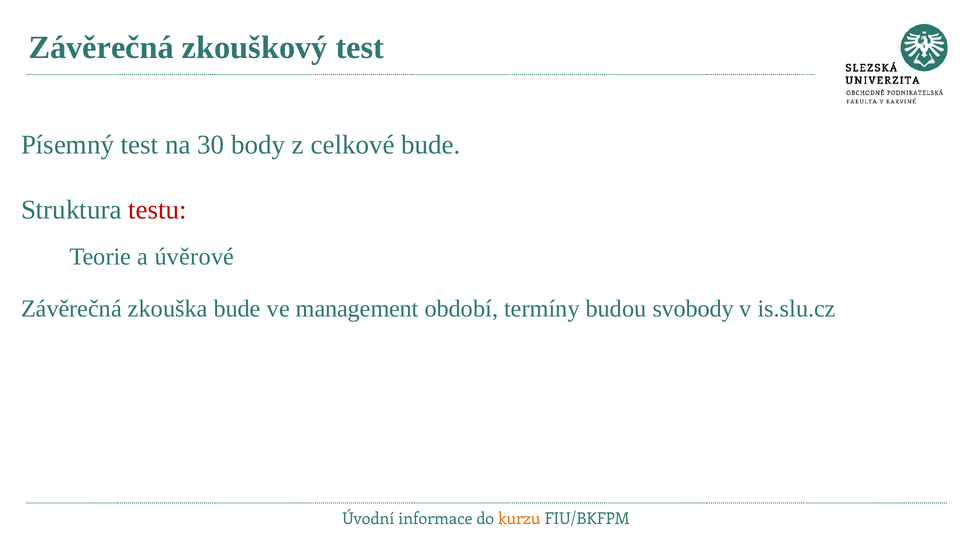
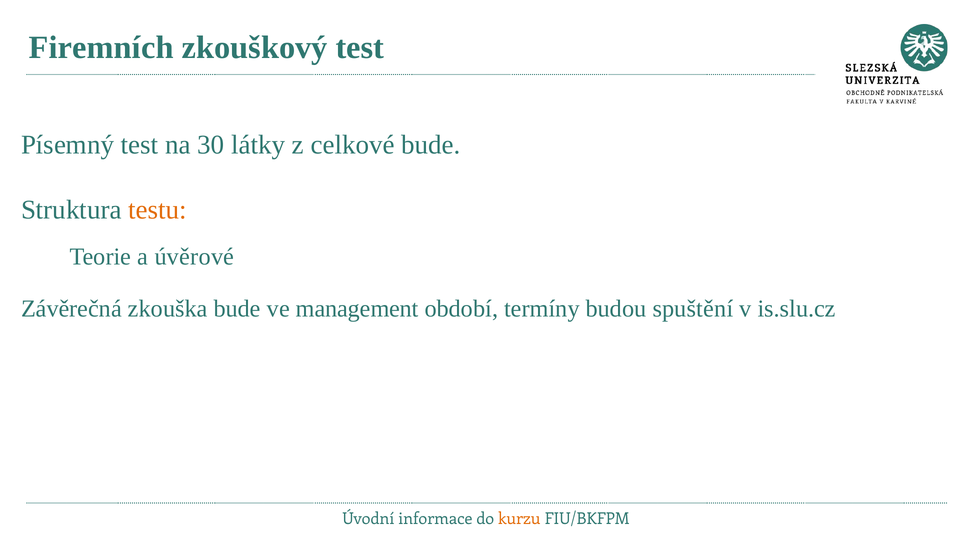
Závěrečná at (101, 47): Závěrečná -> Firemních
body: body -> látky
testu colour: red -> orange
svobody: svobody -> spuštění
